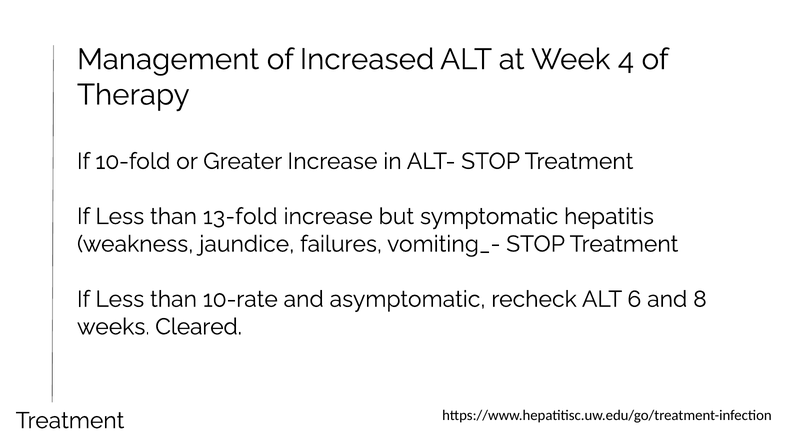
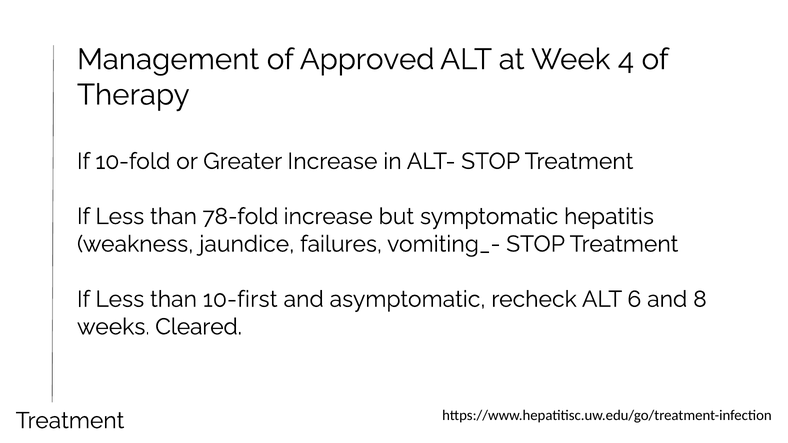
Increased: Increased -> Approved
13-fold: 13-fold -> 78-fold
10-rate: 10-rate -> 10-first
